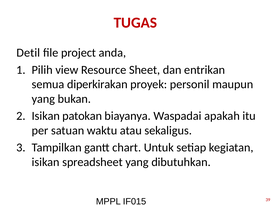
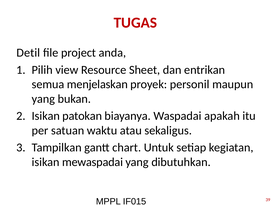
diperkirakan: diperkirakan -> menjelaskan
spreadsheet: spreadsheet -> mewaspadai
